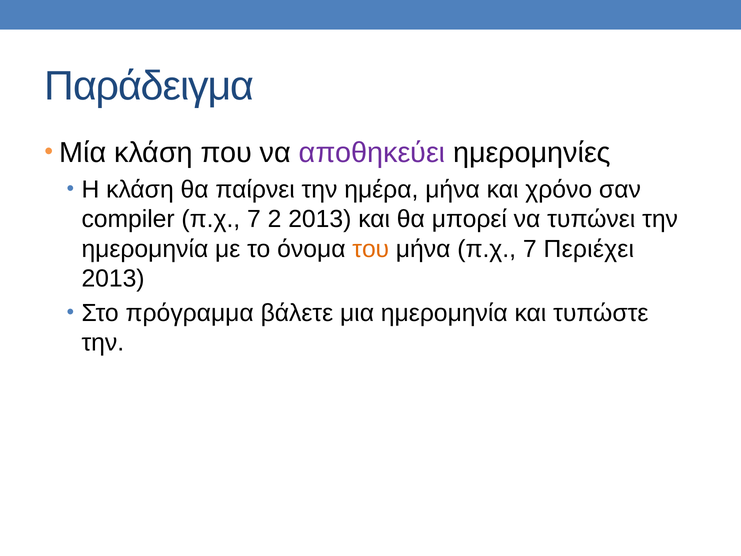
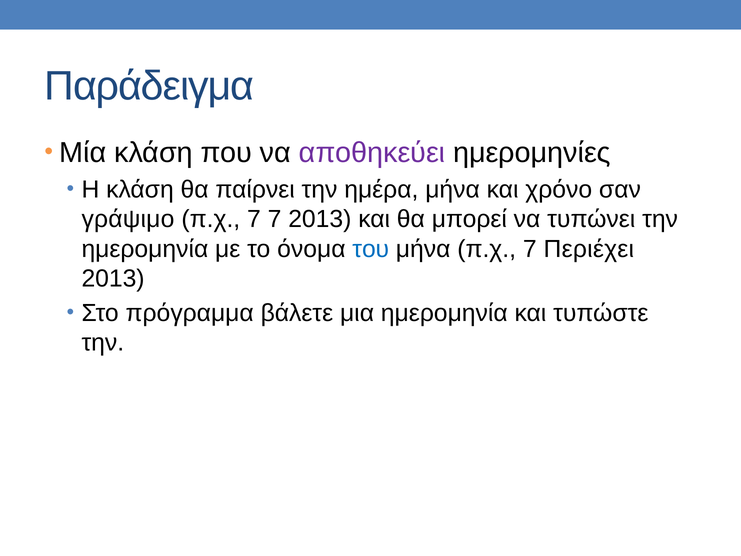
compiler: compiler -> γράψιμο
7 2: 2 -> 7
του colour: orange -> blue
